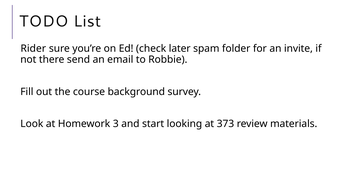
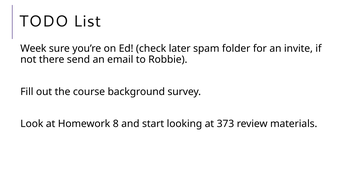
Rider: Rider -> Week
3: 3 -> 8
